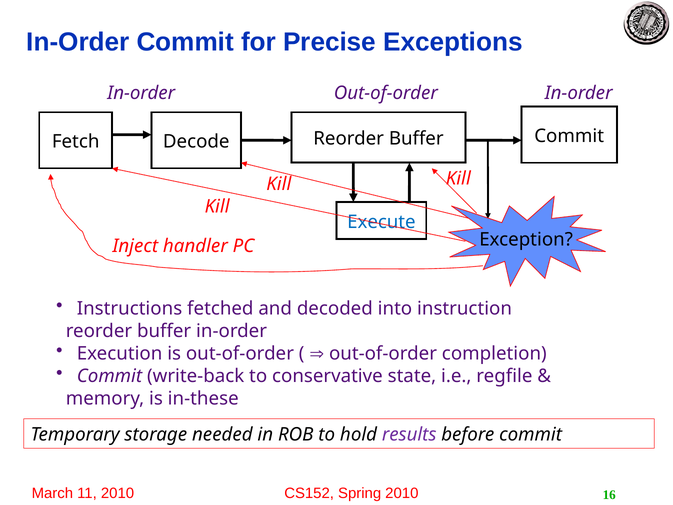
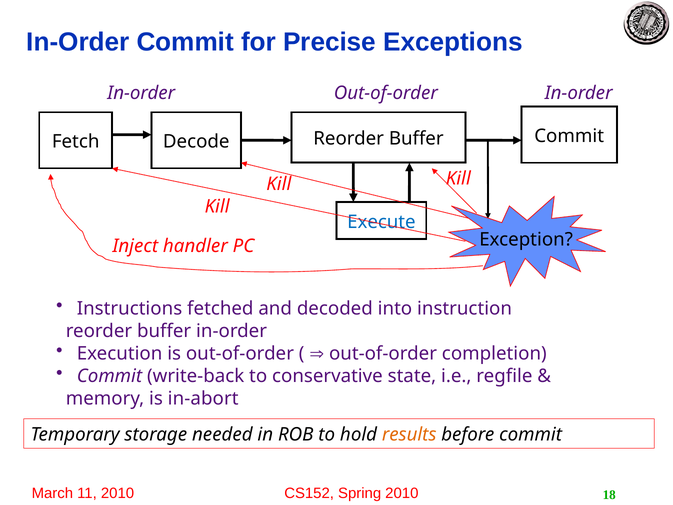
in-these: in-these -> in-abort
results colour: purple -> orange
16: 16 -> 18
